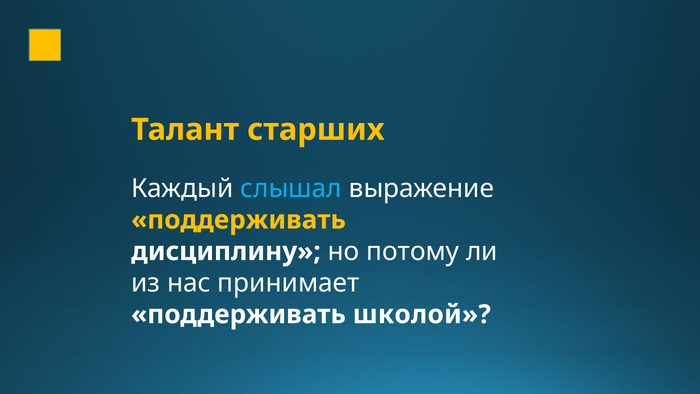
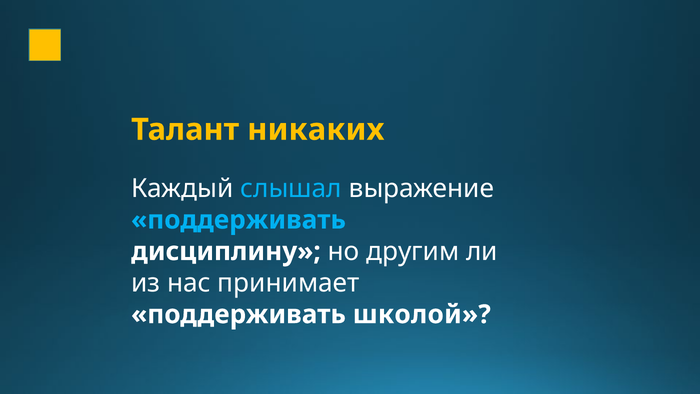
старших: старших -> никаких
поддерживать at (239, 220) colour: yellow -> light blue
потому: потому -> другим
